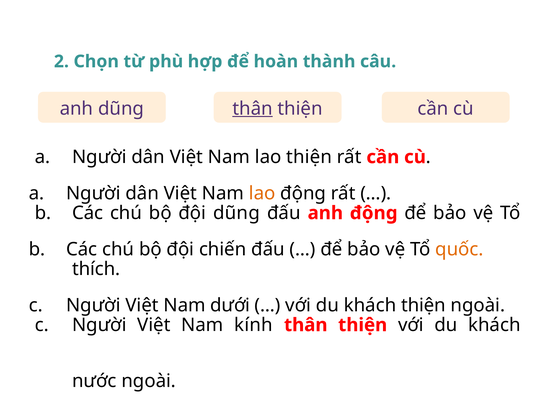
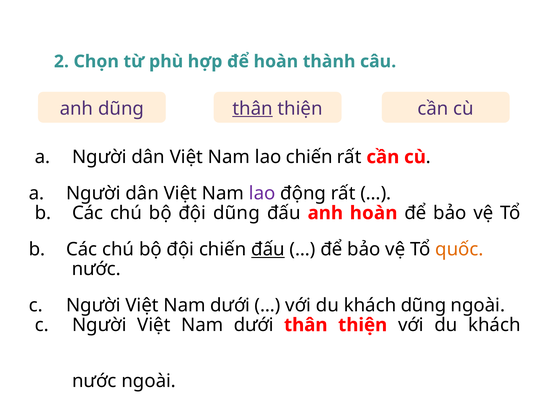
lao thiện: thiện -> chiến
lao at (262, 193) colour: orange -> purple
anh động: động -> hoàn
đấu at (268, 249) underline: none -> present
thích at (96, 269): thích -> nước
khách thiện: thiện -> dũng
kính at (253, 325): kính -> dưới
